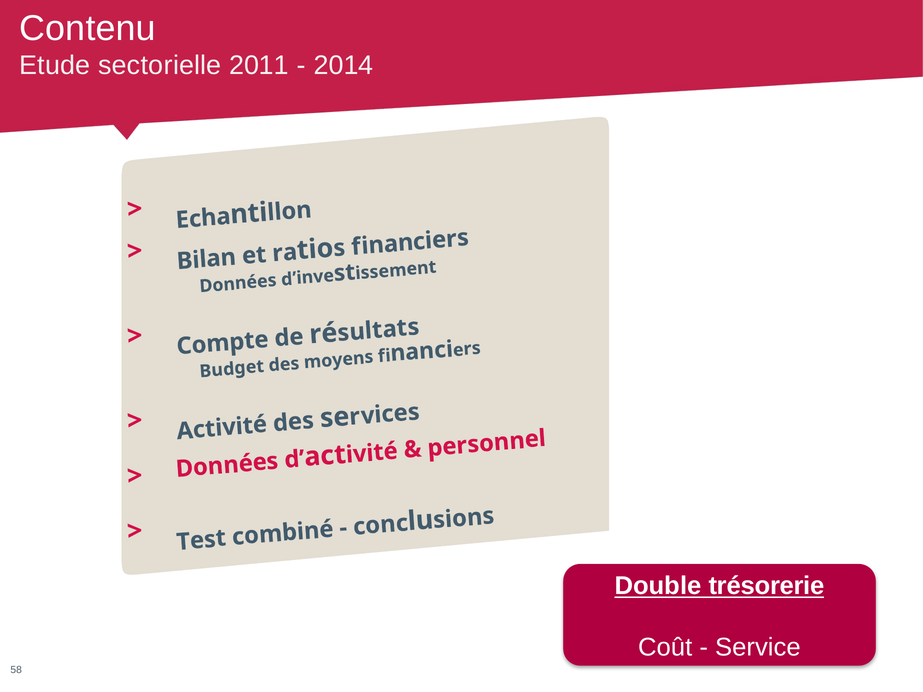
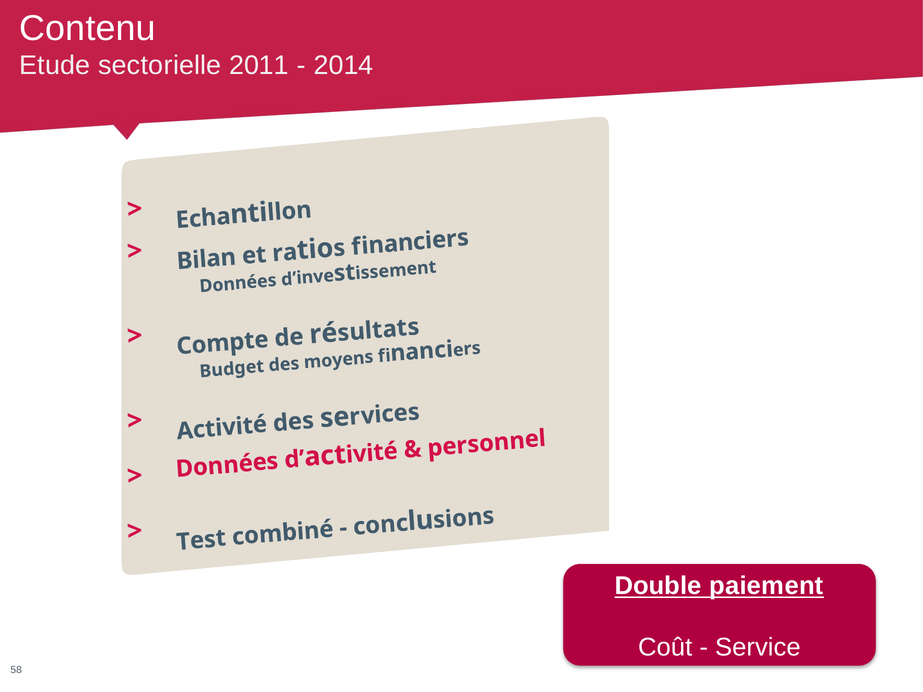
trésorerie: trésorerie -> paiement
